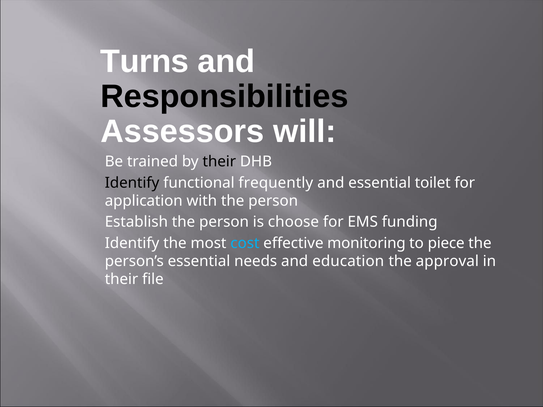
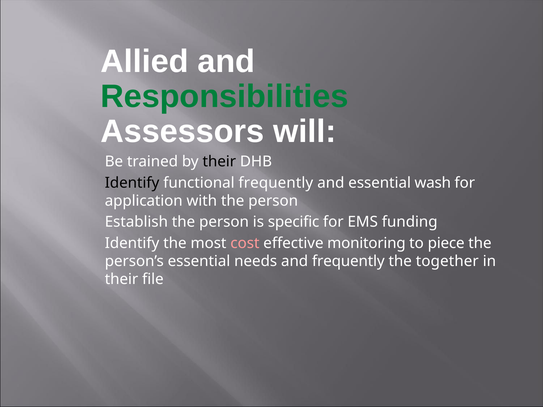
Turns: Turns -> Allied
Responsibilities colour: black -> green
toilet: toilet -> wash
choose: choose -> specific
cost colour: light blue -> pink
and education: education -> frequently
approval: approval -> together
